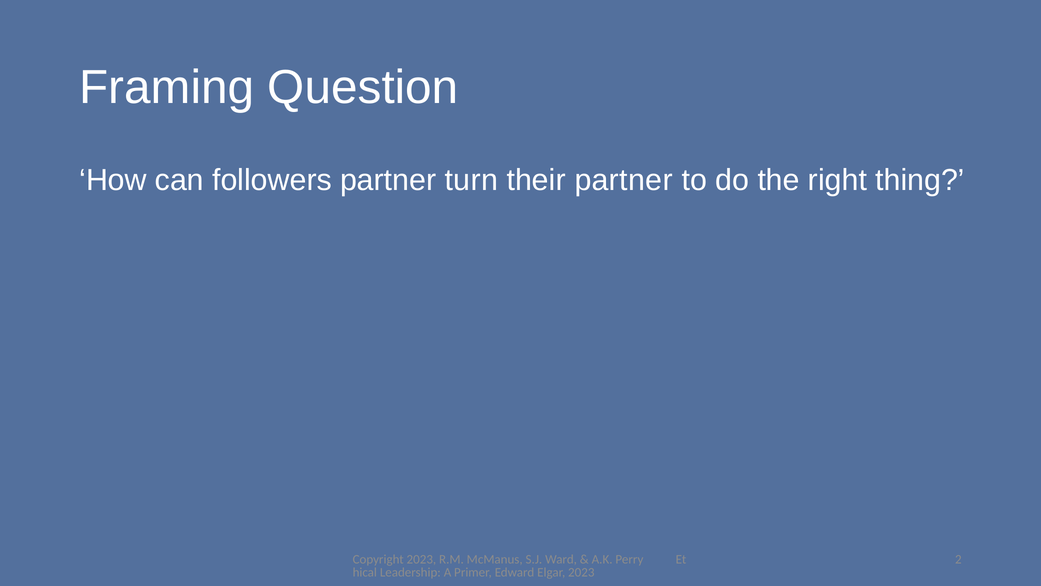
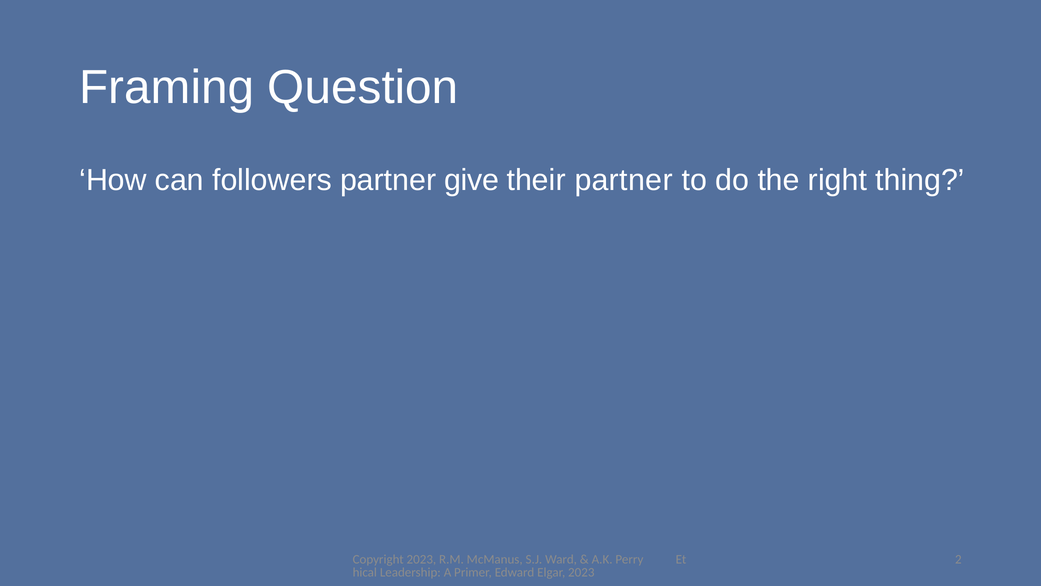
turn: turn -> give
